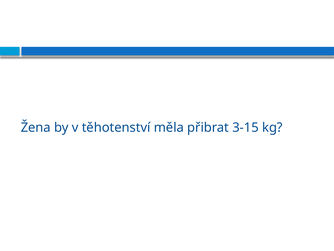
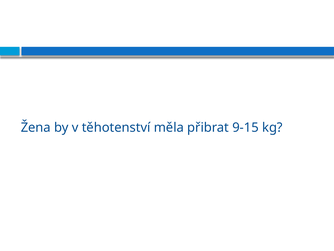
3-15: 3-15 -> 9-15
